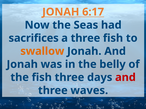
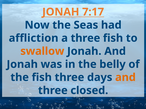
6:17: 6:17 -> 7:17
sacrifices: sacrifices -> affliction
and at (125, 78) colour: red -> orange
waves: waves -> closed
